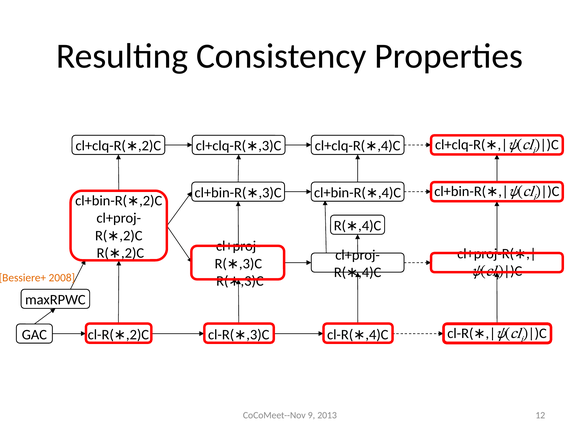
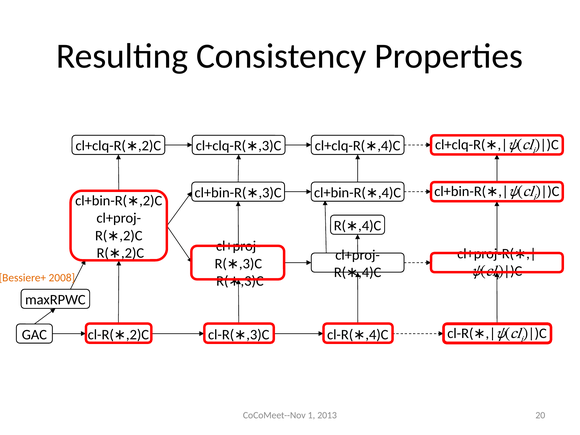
9: 9 -> 1
12: 12 -> 20
